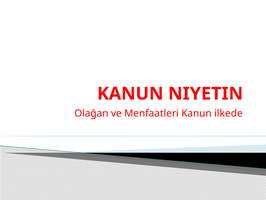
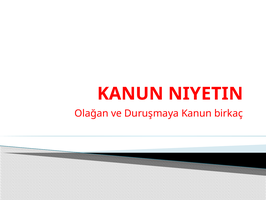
Menfaatleri: Menfaatleri -> Duruşmaya
ilkede: ilkede -> birkaç
